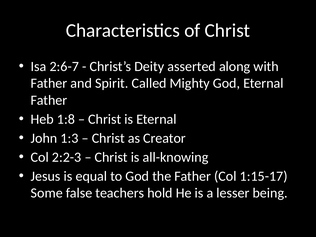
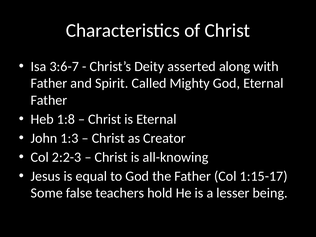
2:6-7: 2:6-7 -> 3:6-7
